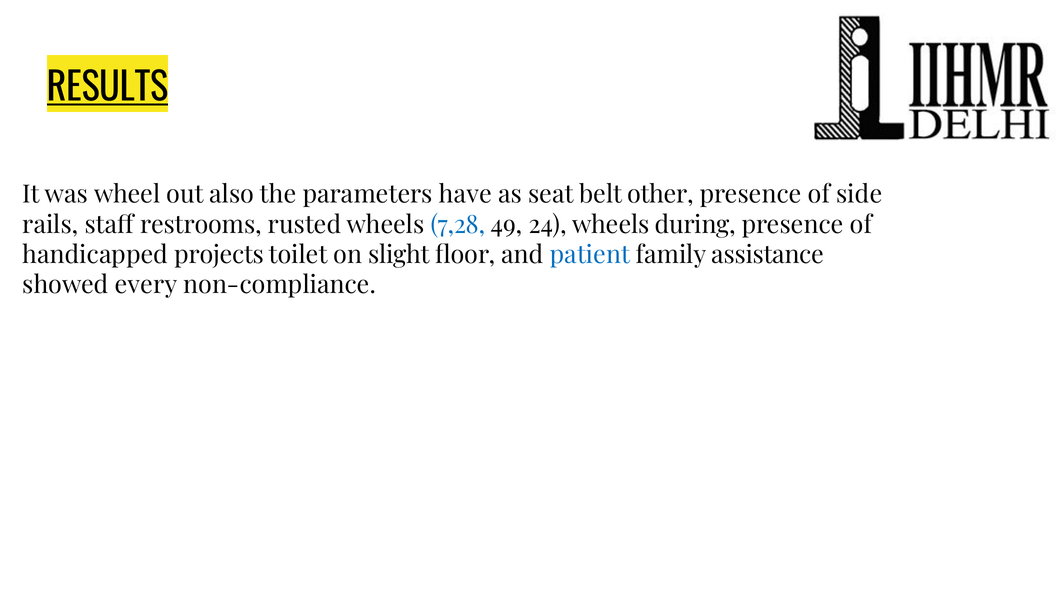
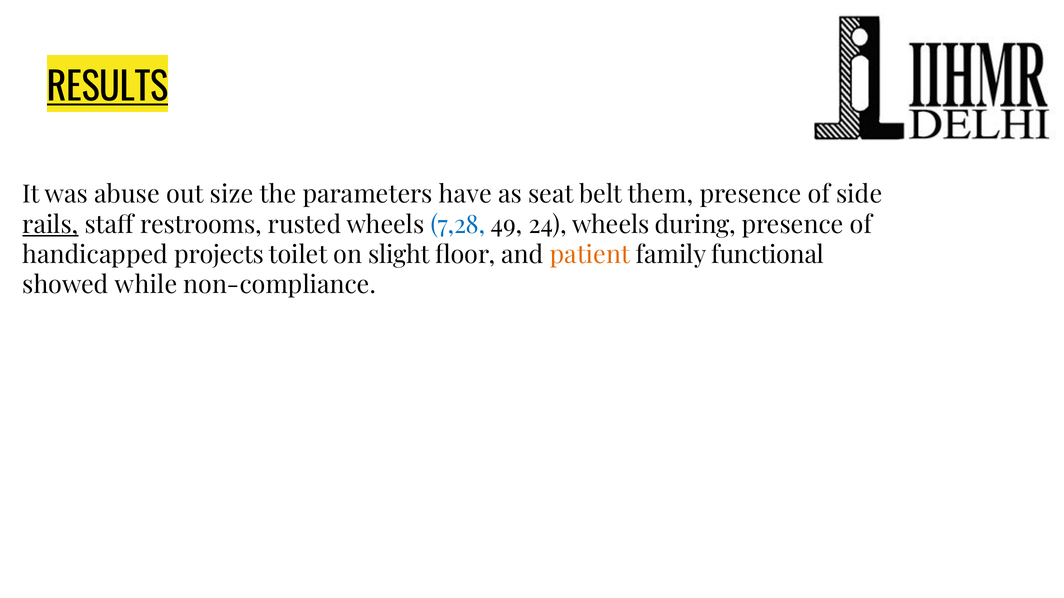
wheel: wheel -> abuse
also: also -> size
other: other -> them
rails underline: none -> present
patient colour: blue -> orange
assistance: assistance -> functional
every: every -> while
